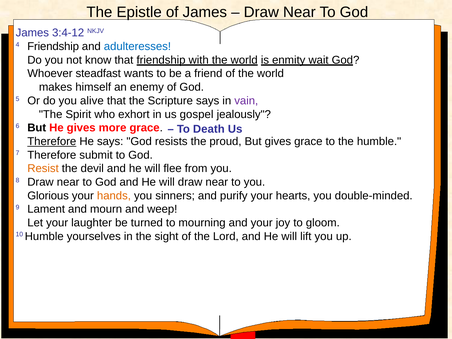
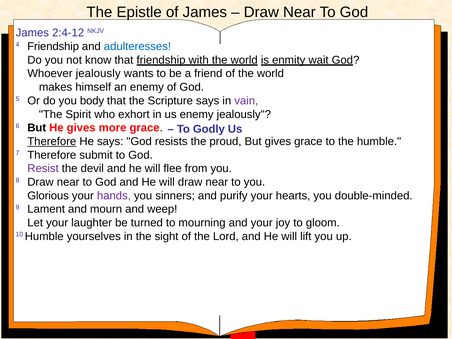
3:4-12: 3:4-12 -> 2:4-12
Whoever steadfast: steadfast -> jealously
alive: alive -> body
us gospel: gospel -> enemy
Death: Death -> Godly
Resist colour: orange -> purple
hands colour: orange -> purple
